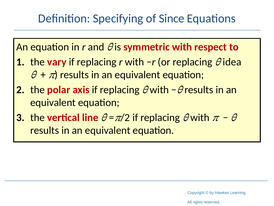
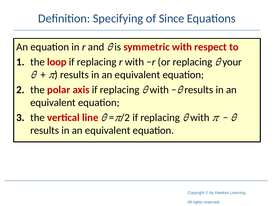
vary: vary -> loop
idea: idea -> your
